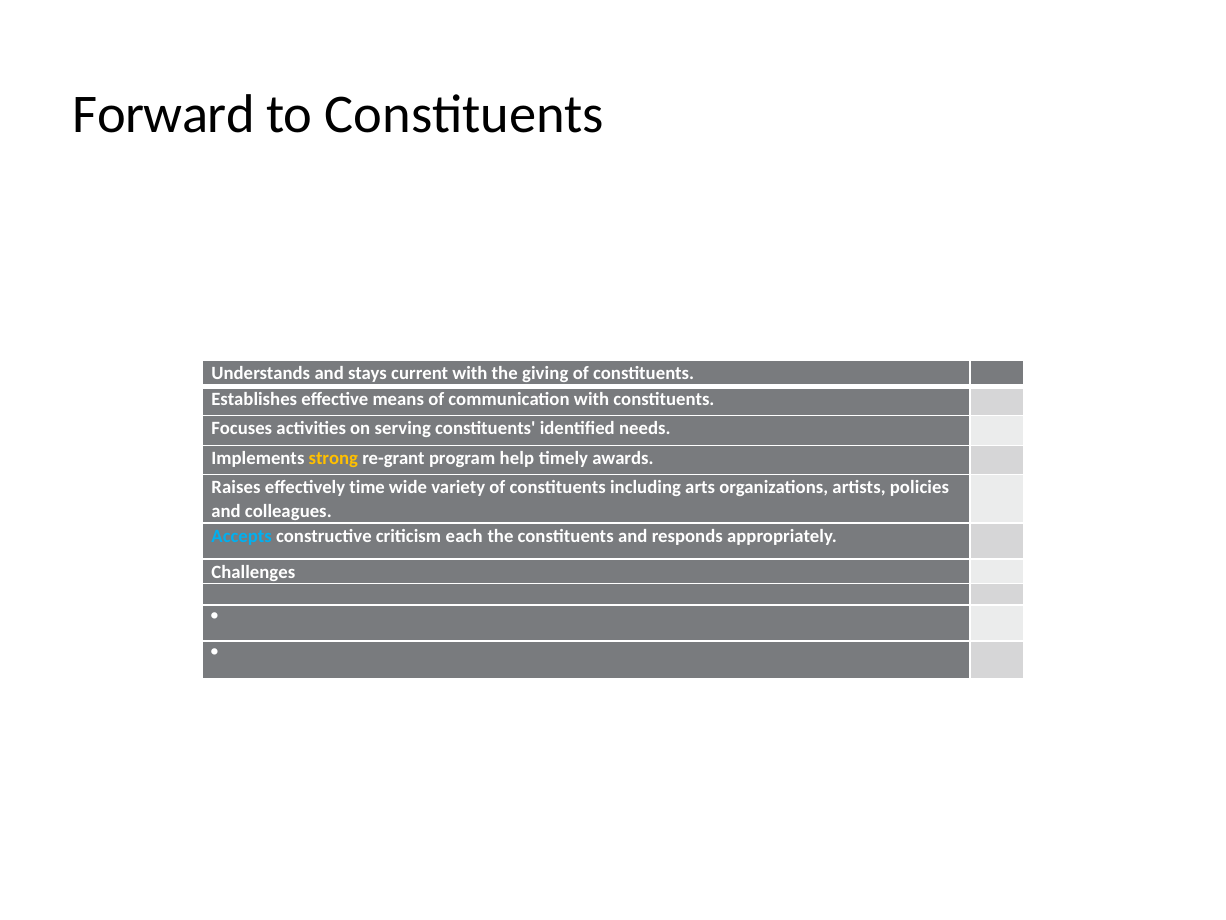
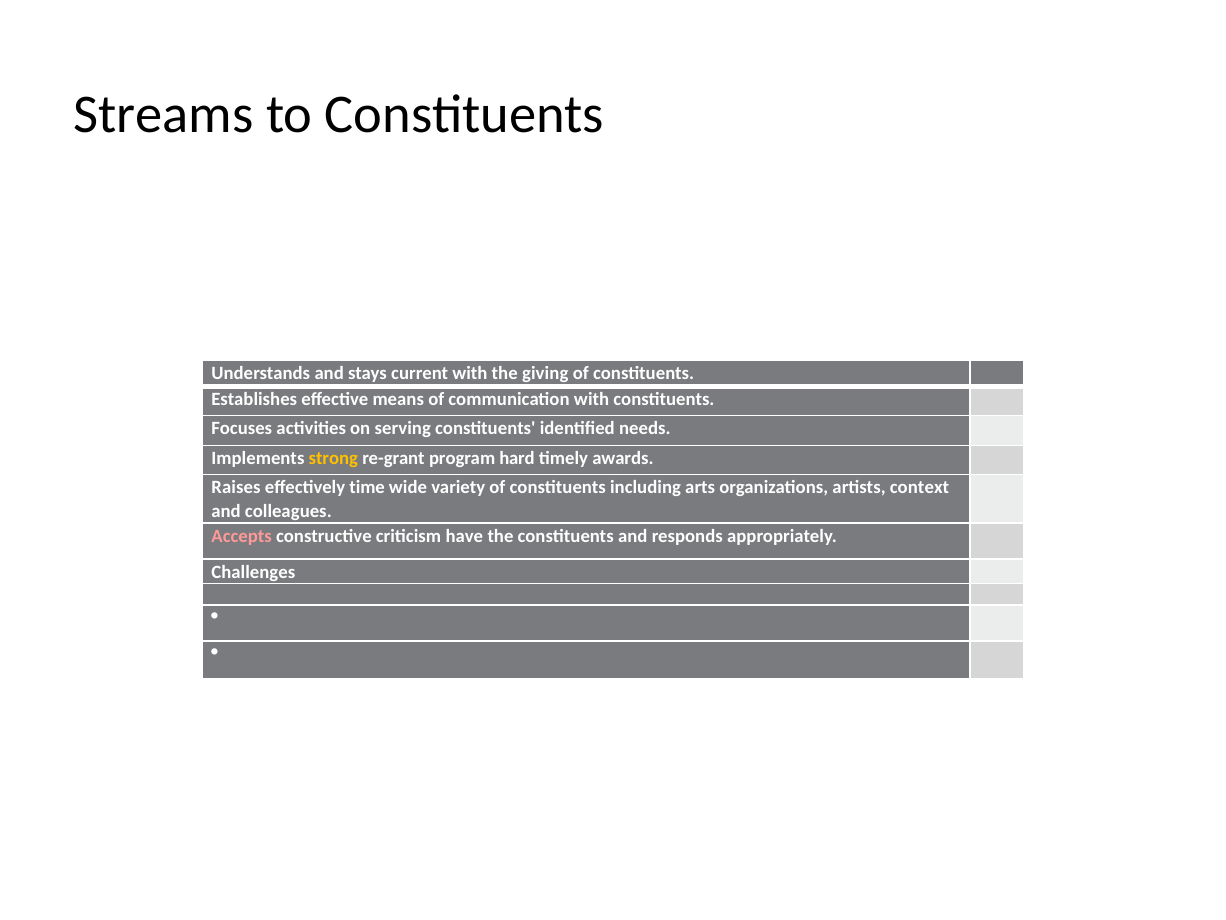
Forward: Forward -> Streams
help: help -> hard
policies: policies -> context
Accepts colour: light blue -> pink
each: each -> have
